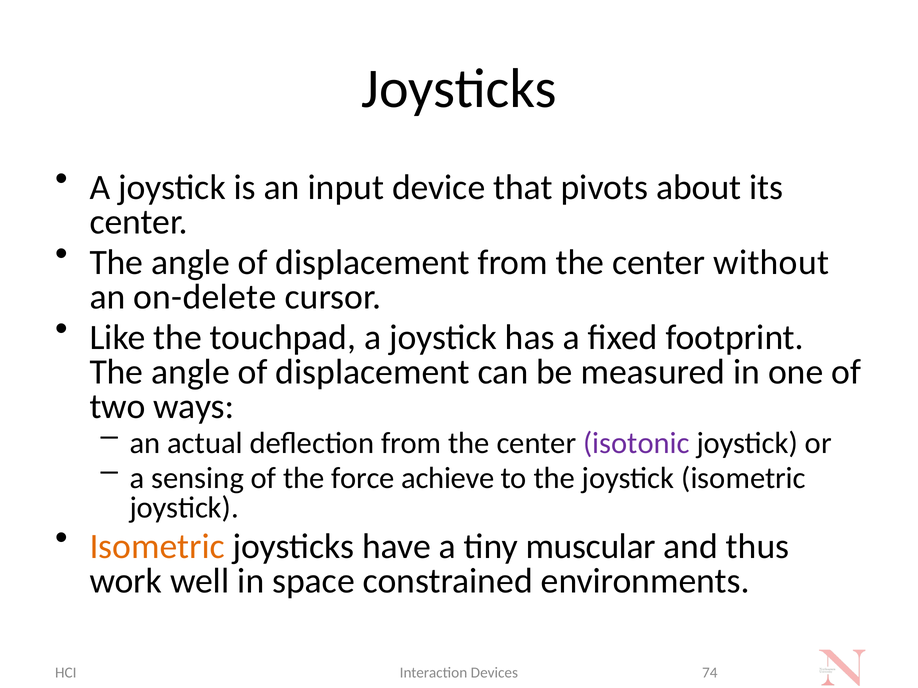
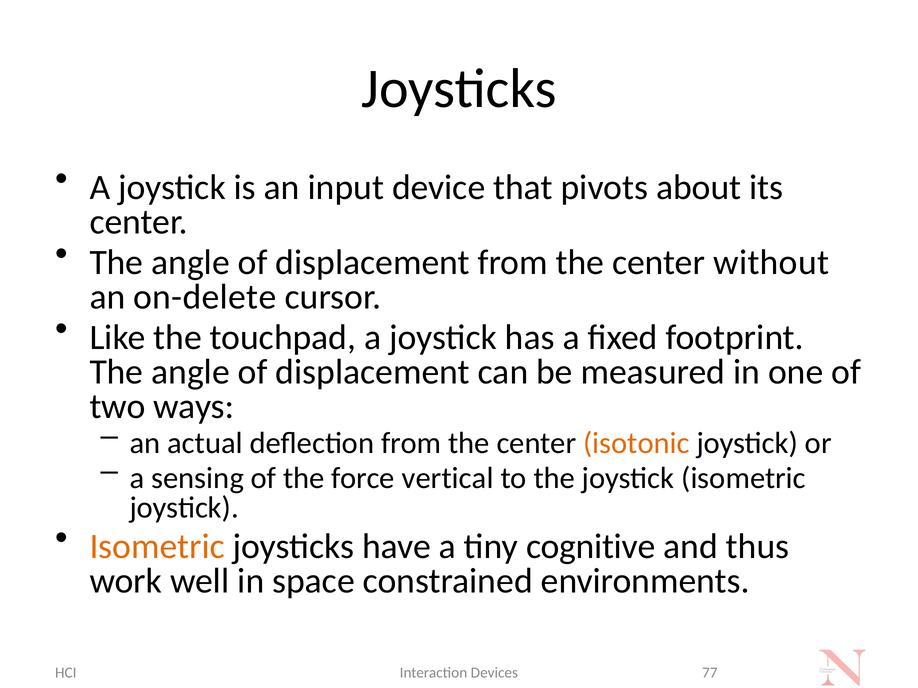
isotonic colour: purple -> orange
achieve: achieve -> vertical
muscular: muscular -> cognitive
74: 74 -> 77
